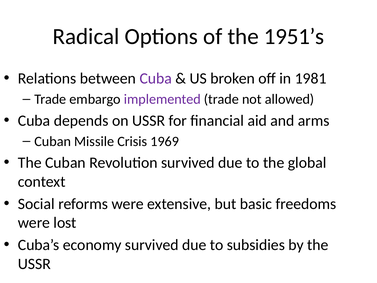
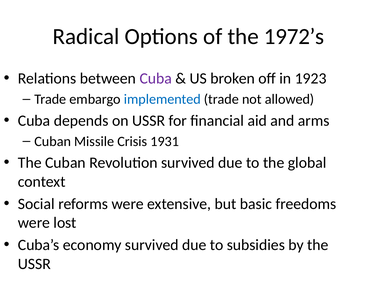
1951’s: 1951’s -> 1972’s
1981: 1981 -> 1923
implemented colour: purple -> blue
1969: 1969 -> 1931
